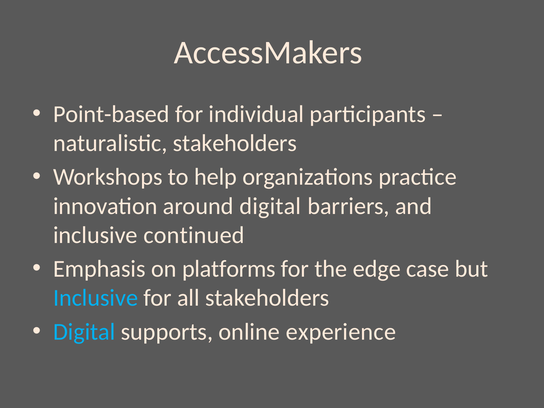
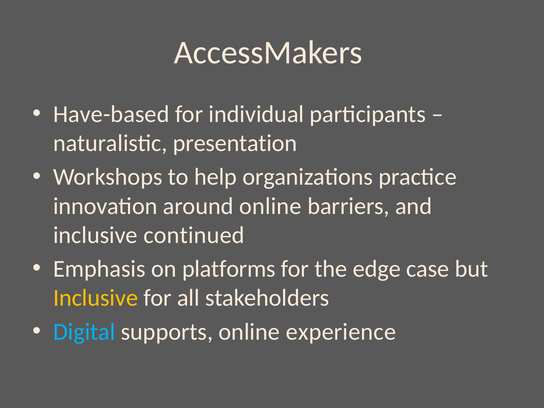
Point-based: Point-based -> Have-based
naturalistic stakeholders: stakeholders -> presentation
around digital: digital -> online
Inclusive at (96, 298) colour: light blue -> yellow
